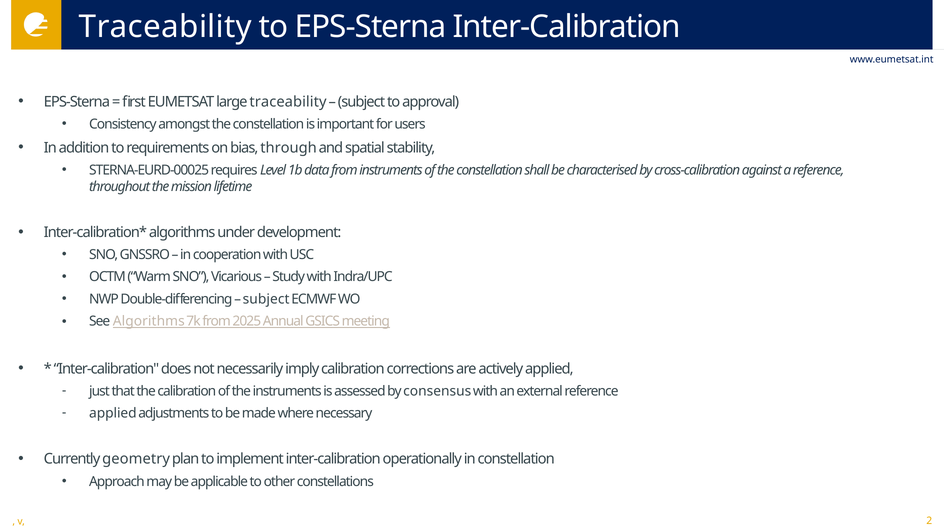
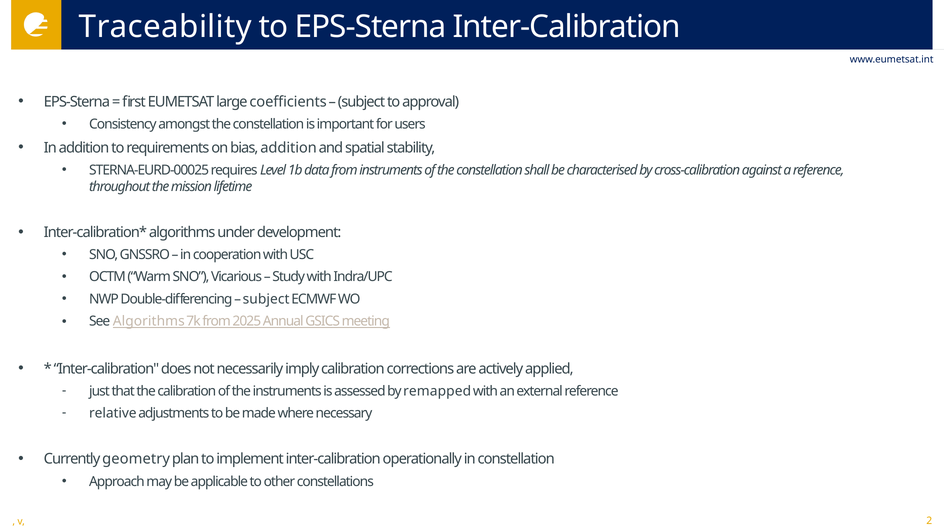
large traceability: traceability -> coefficients
bias through: through -> addition
consensus: consensus -> remapped
applied at (113, 413): applied -> relative
